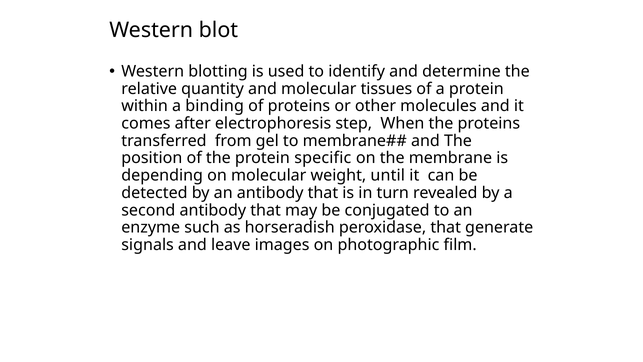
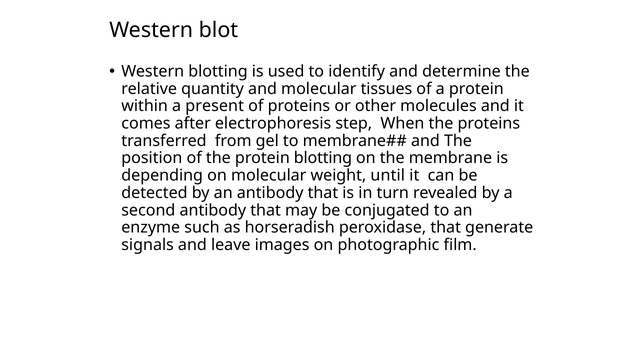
binding: binding -> present
protein specific: specific -> blotting
